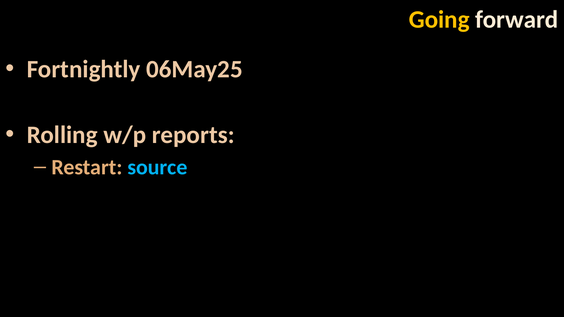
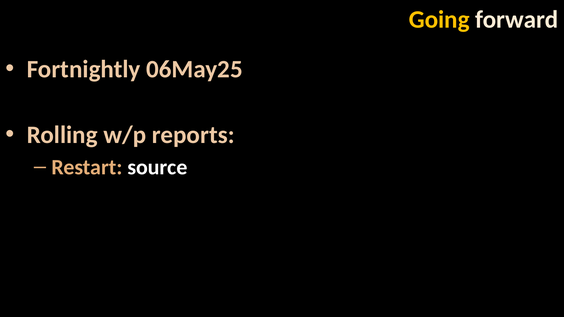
source colour: light blue -> white
